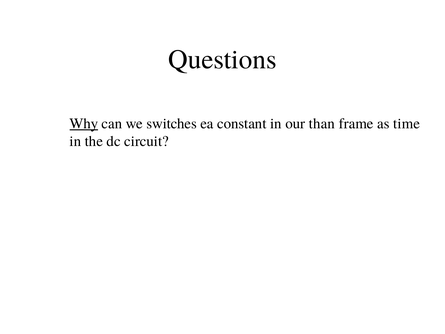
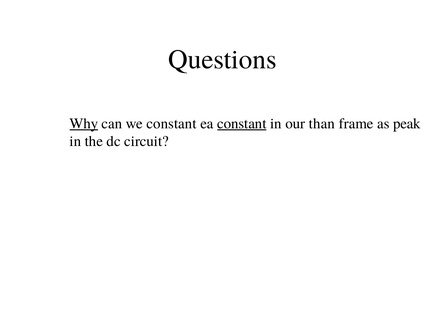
we switches: switches -> constant
constant at (242, 123) underline: none -> present
time: time -> peak
